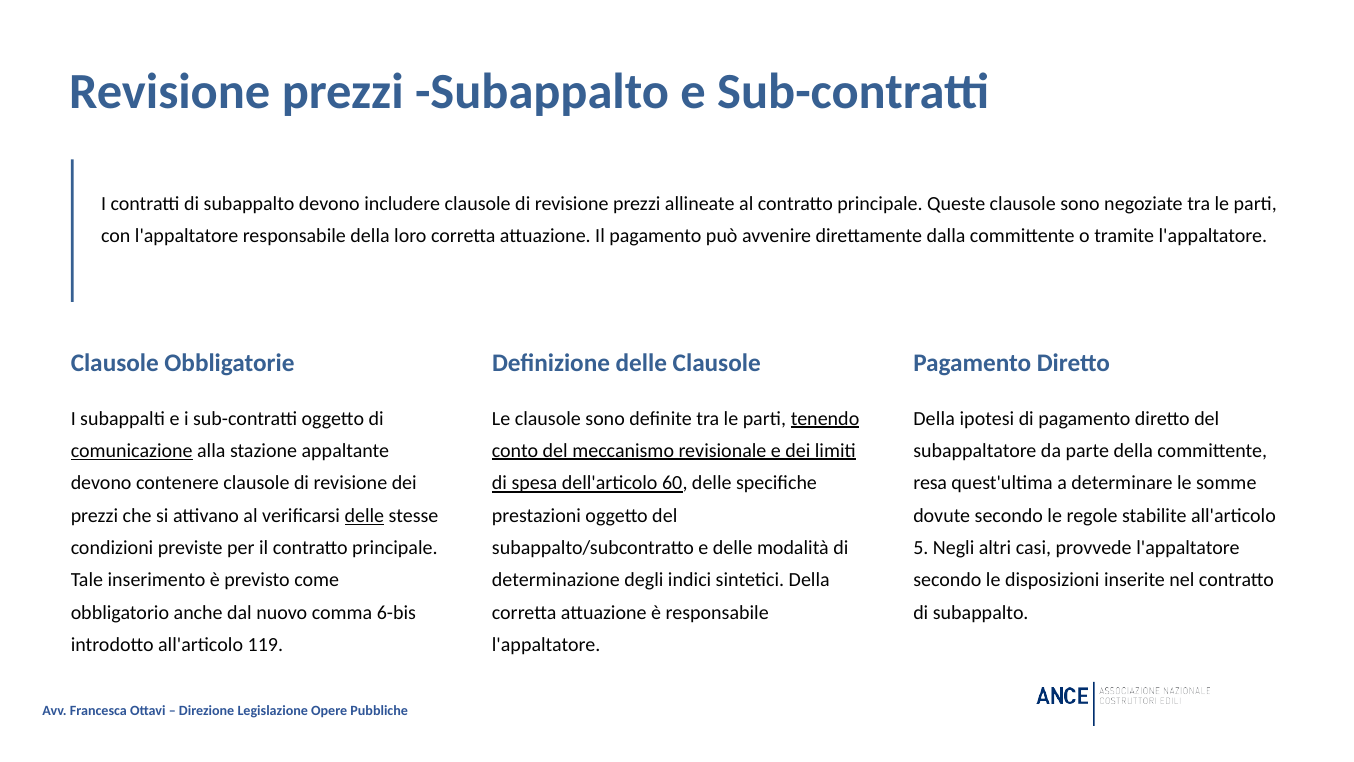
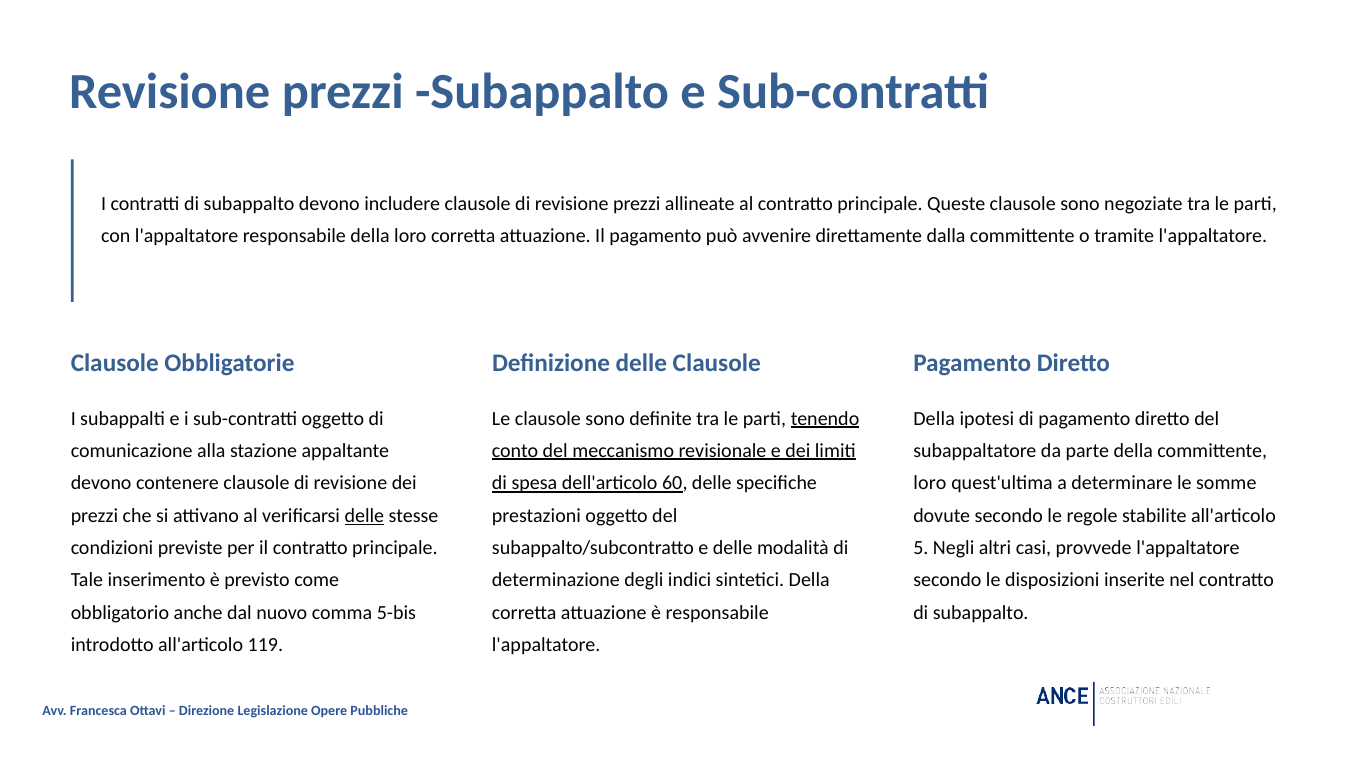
comunicazione underline: present -> none
resa at (930, 483): resa -> loro
6-bis: 6-bis -> 5-bis
